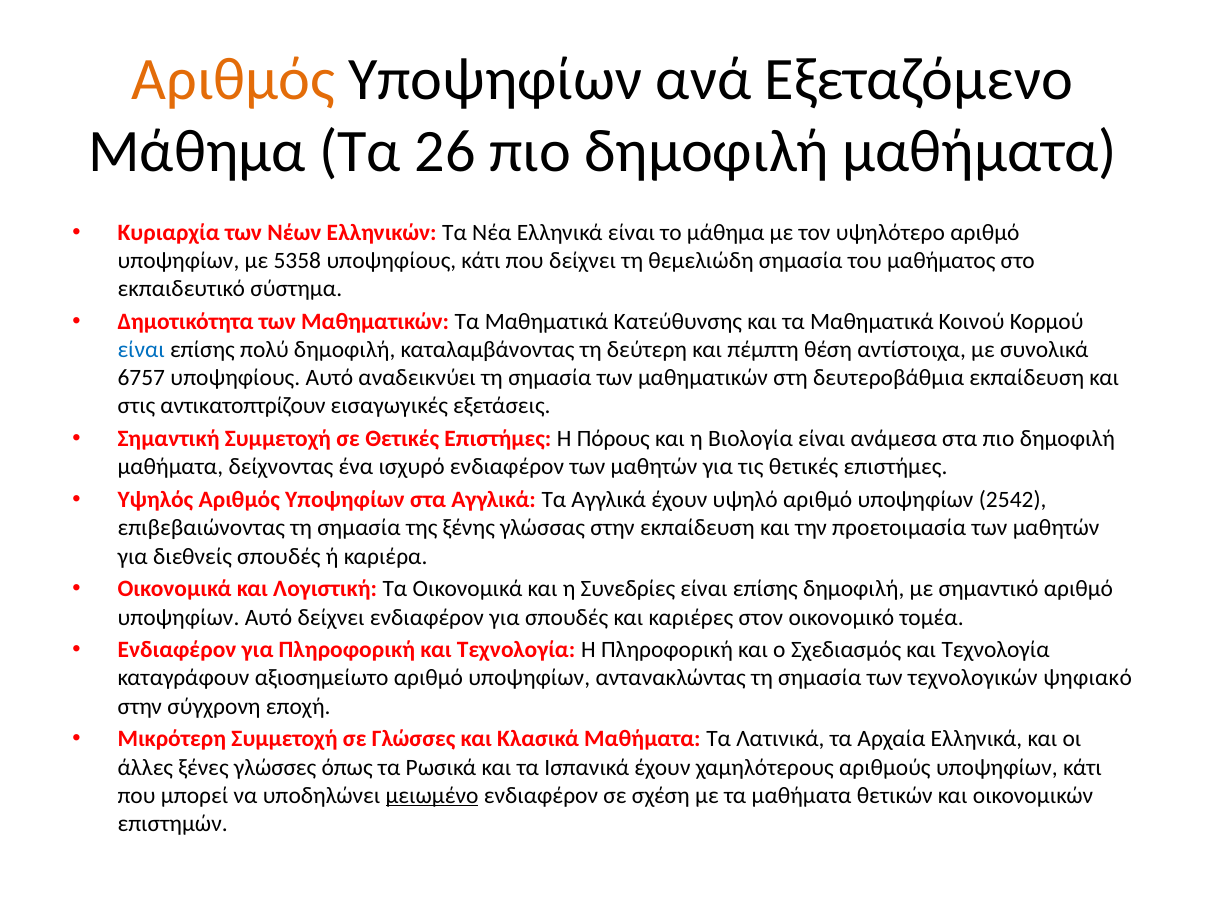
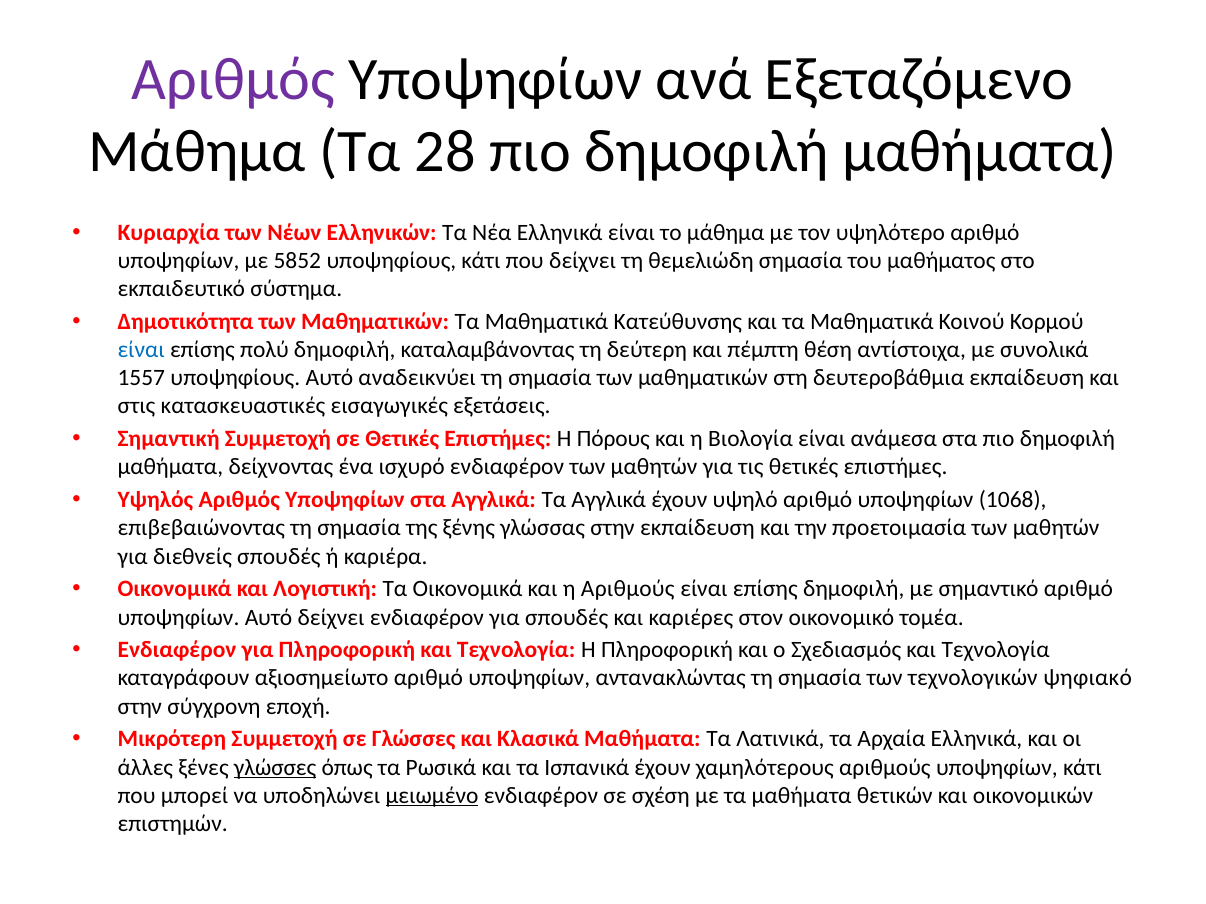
Αριθμός at (233, 80) colour: orange -> purple
26: 26 -> 28
5358: 5358 -> 5852
6757: 6757 -> 1557
αντικατοπτρίζουν: αντικατοπτρίζουν -> κατασκευαστικές
2542: 2542 -> 1068
η Συνεδρίες: Συνεδρίες -> Αριθμούς
γλώσσες at (275, 768) underline: none -> present
